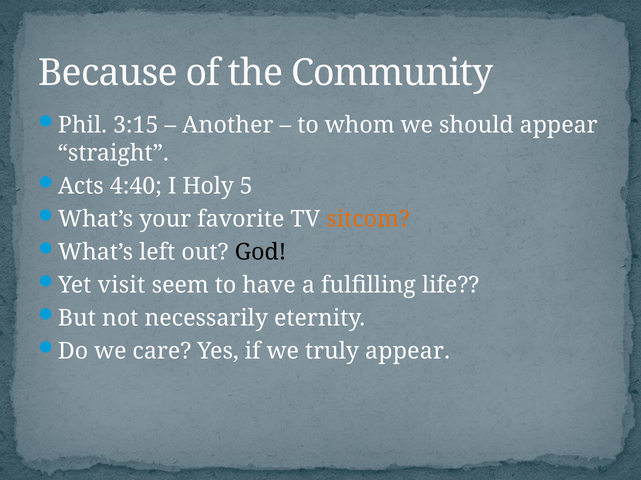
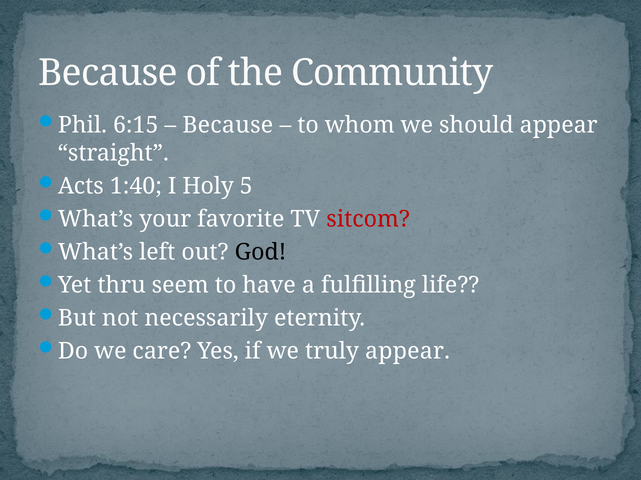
3:15: 3:15 -> 6:15
Another at (228, 125): Another -> Because
4:40: 4:40 -> 1:40
sitcom colour: orange -> red
visit: visit -> thru
